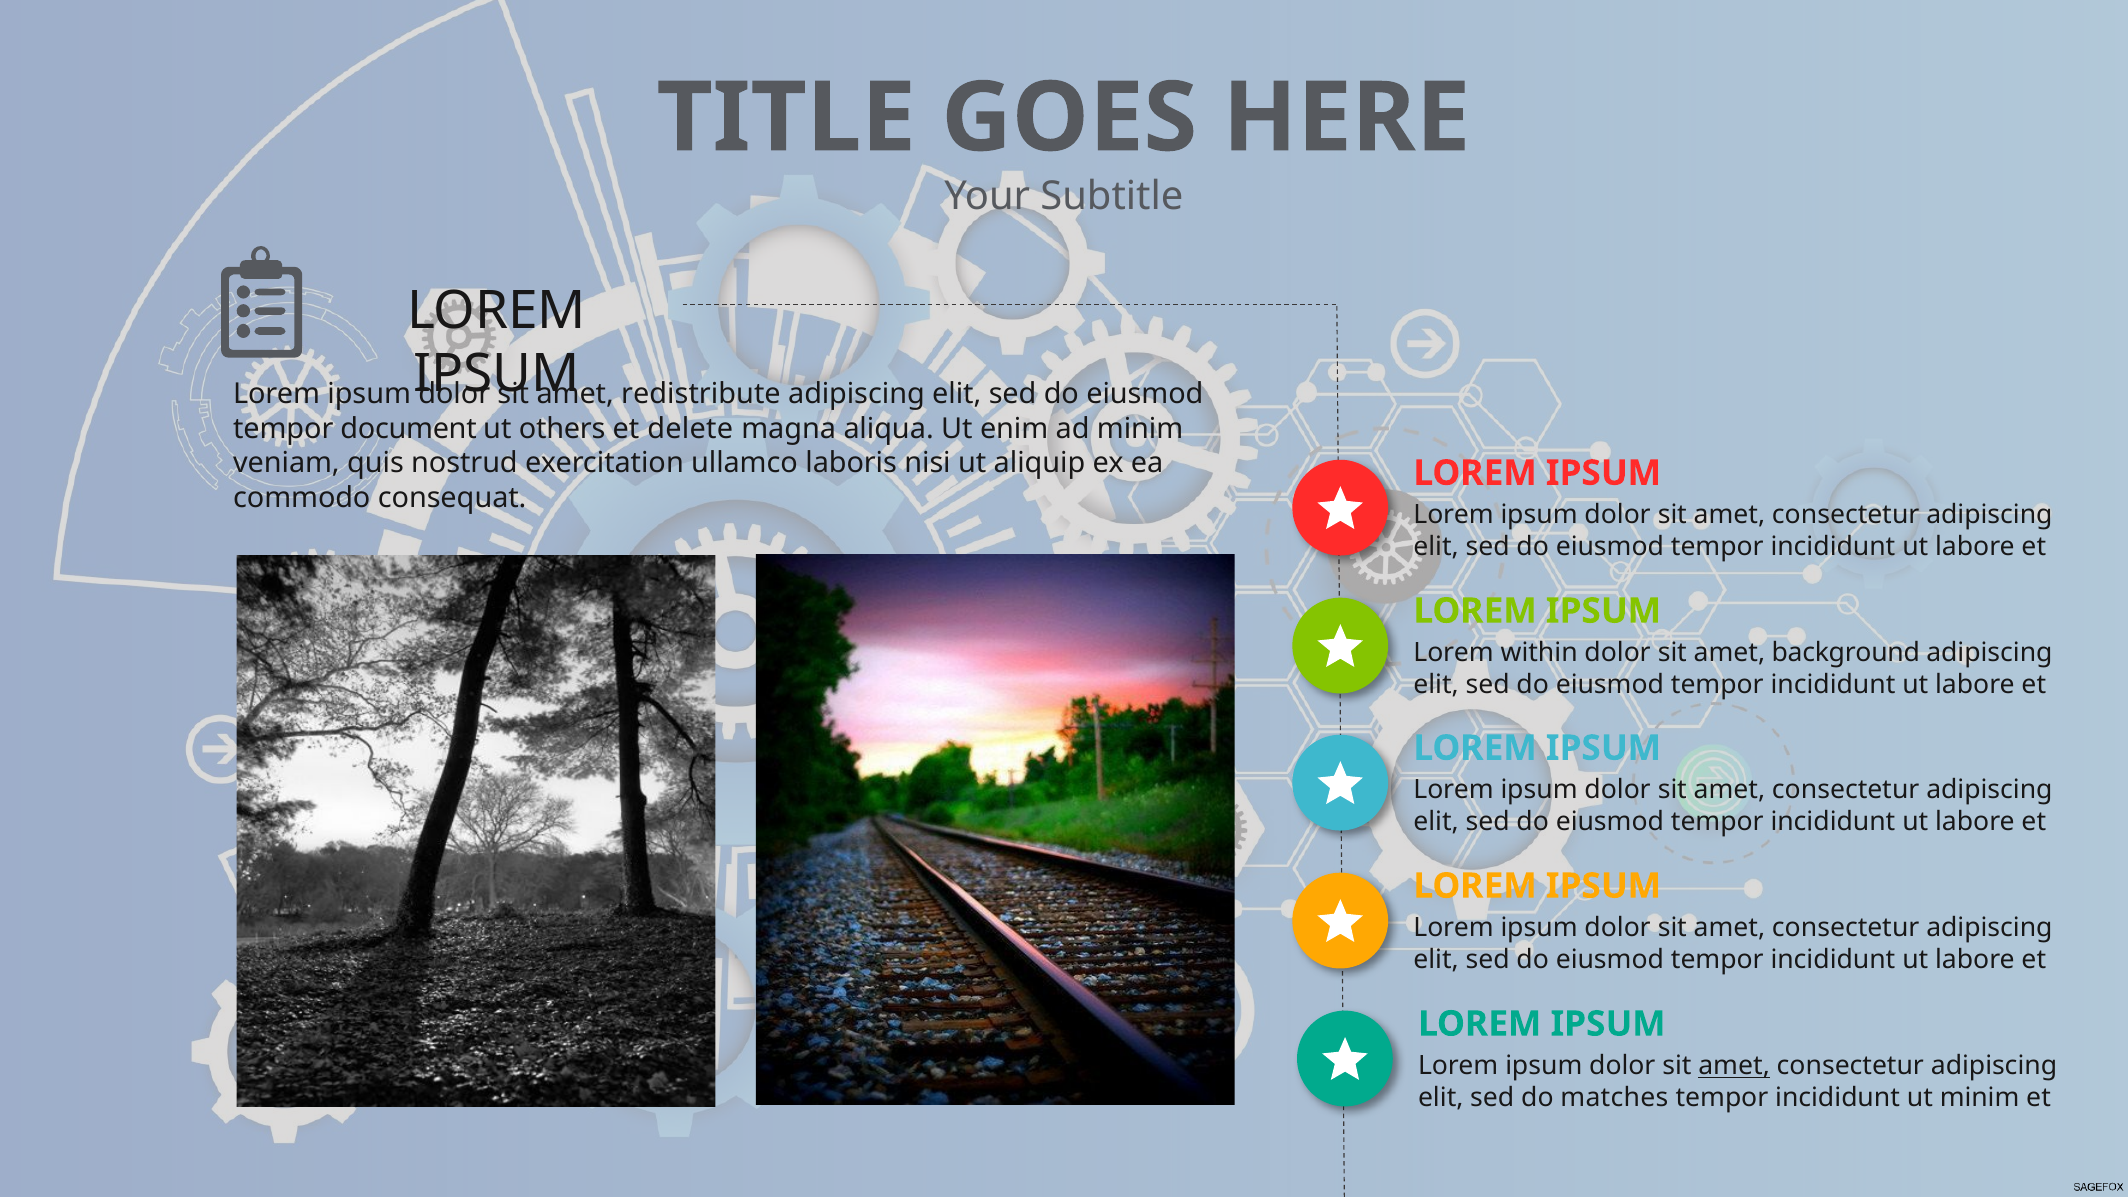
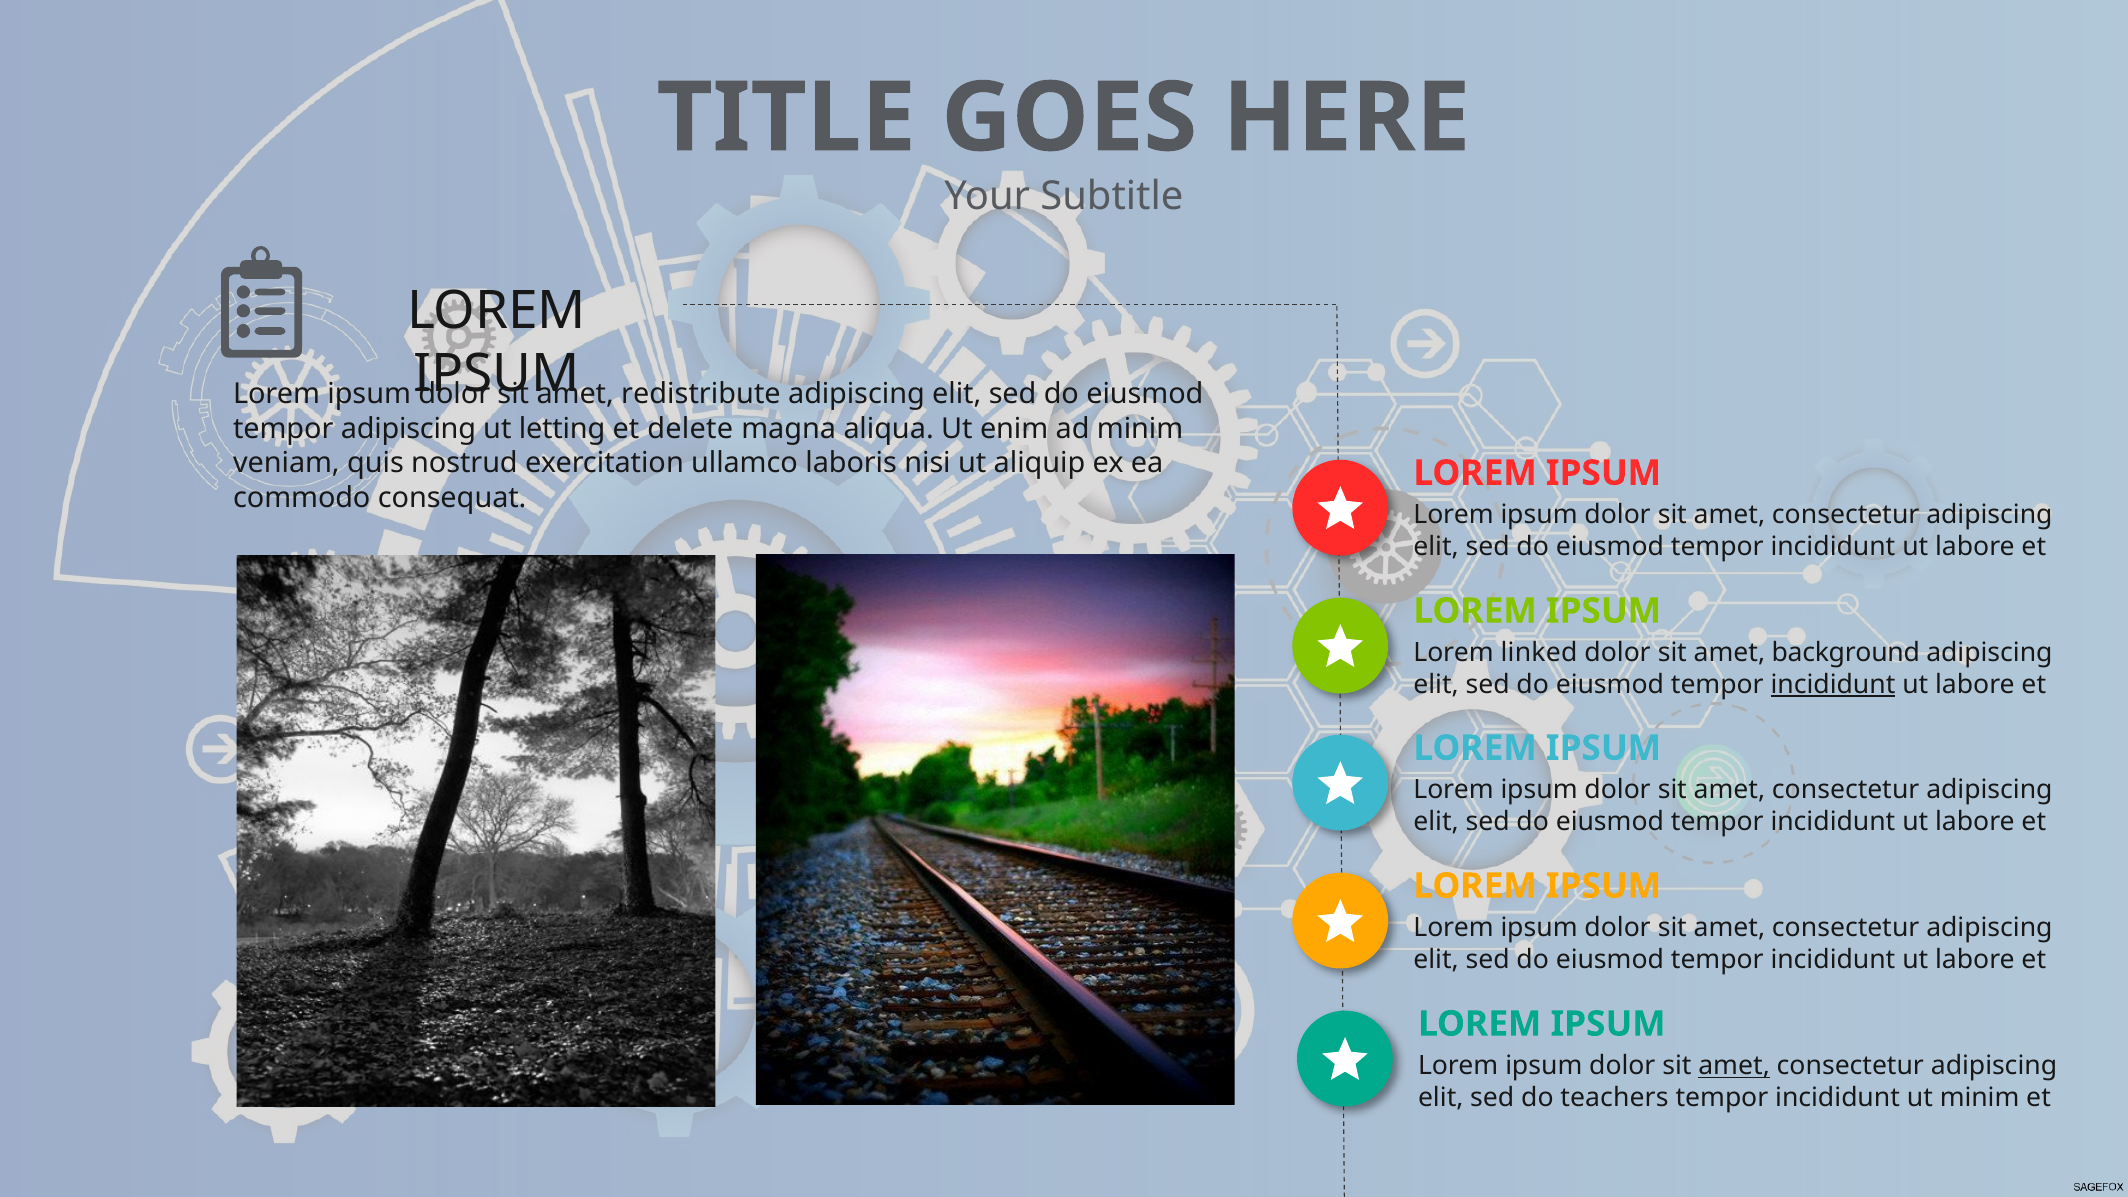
tempor document: document -> adipiscing
others: others -> letting
within: within -> linked
incididunt at (1833, 685) underline: none -> present
matches: matches -> teachers
